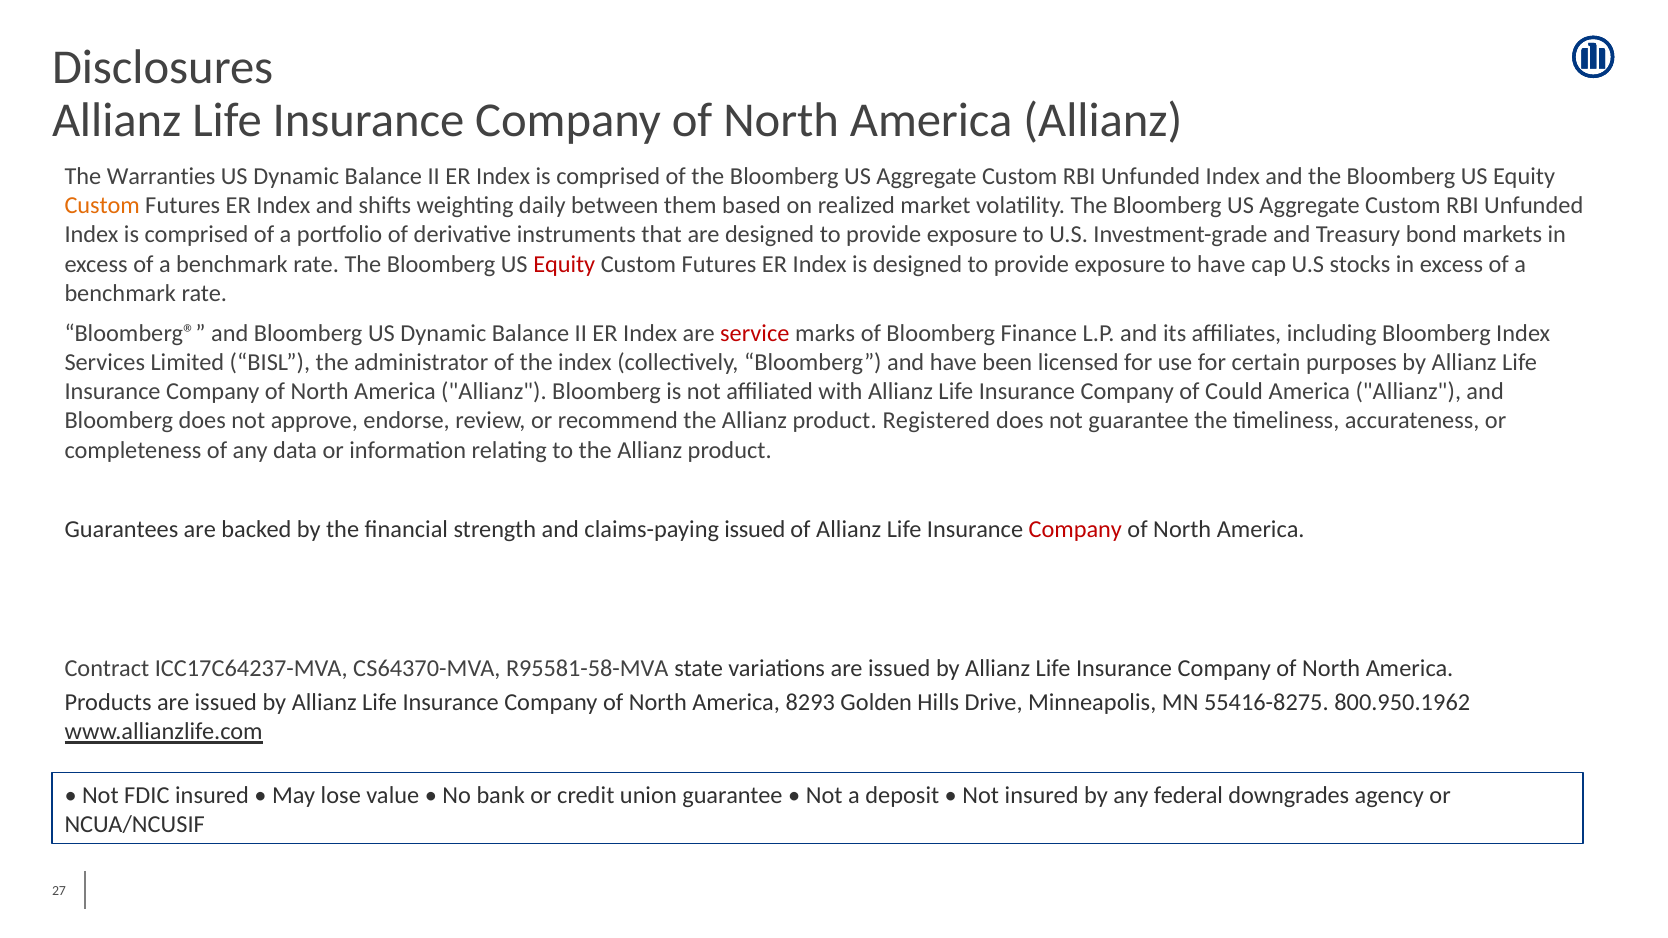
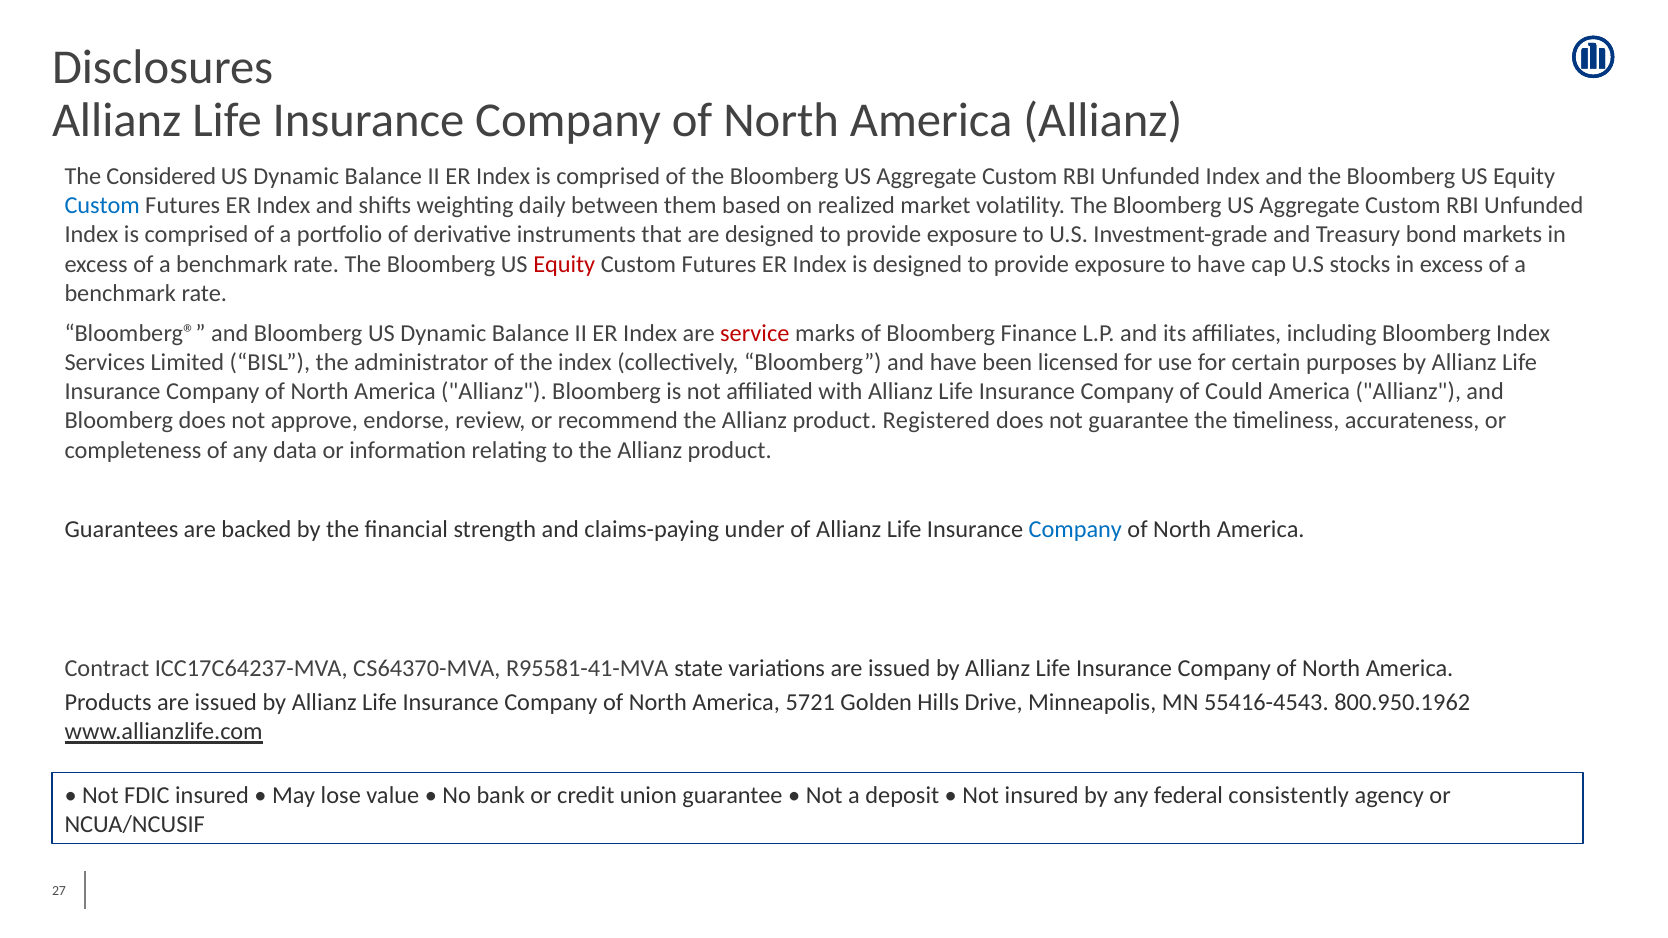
Warranties: Warranties -> Considered
Custom at (102, 206) colour: orange -> blue
claims-paying issued: issued -> under
Company at (1075, 530) colour: red -> blue
R95581-58-MVA: R95581-58-MVA -> R95581-41-MVA
8293: 8293 -> 5721
55416-8275: 55416-8275 -> 55416-4543
downgrades: downgrades -> consistently
